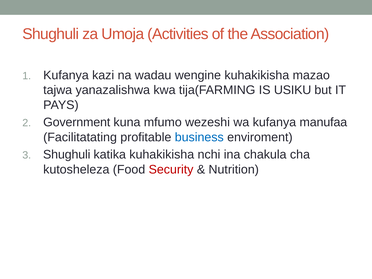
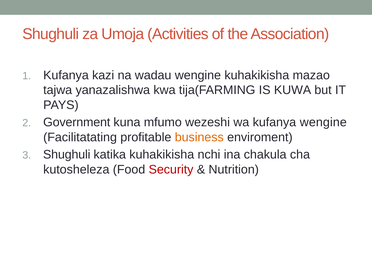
USIKU: USIKU -> KUWA
kufanya manufaa: manufaa -> wengine
business colour: blue -> orange
